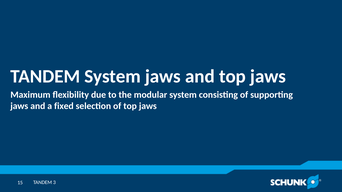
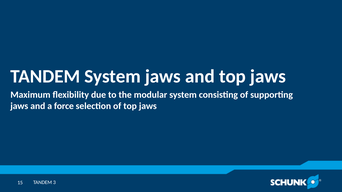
fixed: fixed -> force
